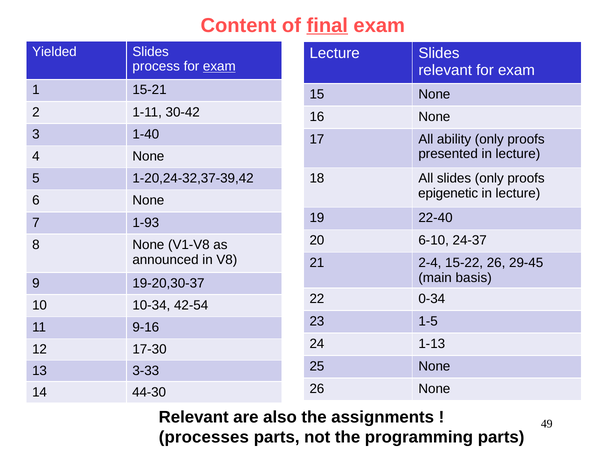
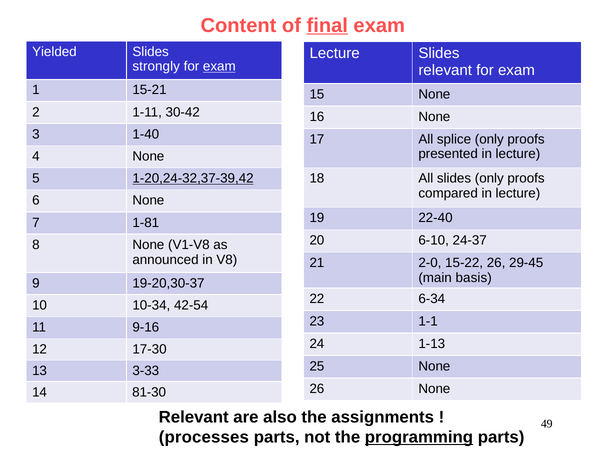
process: process -> strongly
ability: ability -> splice
1-20,24-32,37-39,42 underline: none -> present
epigenetic: epigenetic -> compared
1-93: 1-93 -> 1-81
2-4: 2-4 -> 2-0
0-34: 0-34 -> 6-34
1-5: 1-5 -> 1-1
44-30: 44-30 -> 81-30
programming underline: none -> present
